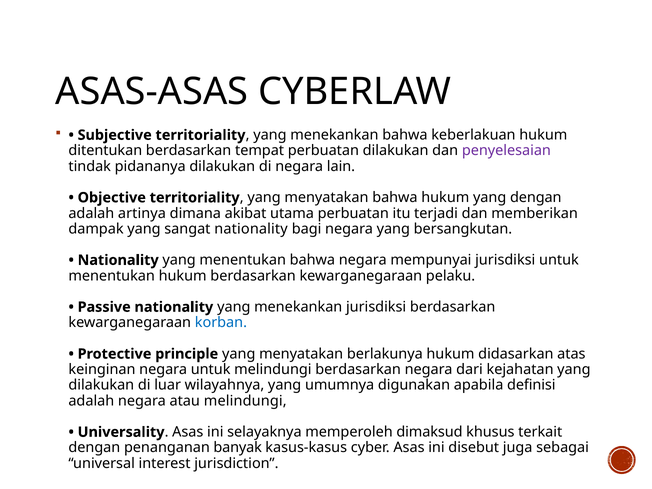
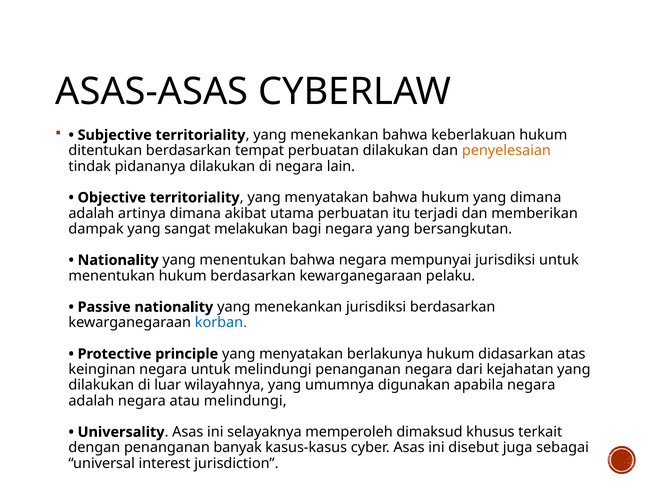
penyelesaian colour: purple -> orange
yang dengan: dengan -> dimana
sangat nationality: nationality -> melakukan
melindungi berdasarkan: berdasarkan -> penanganan
apabila definisi: definisi -> negara
